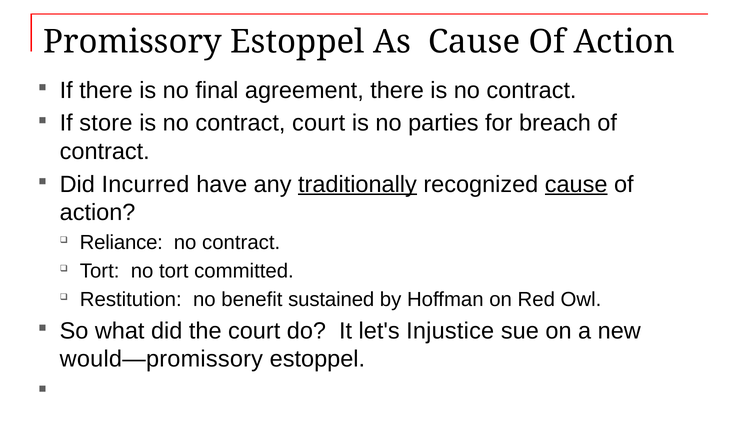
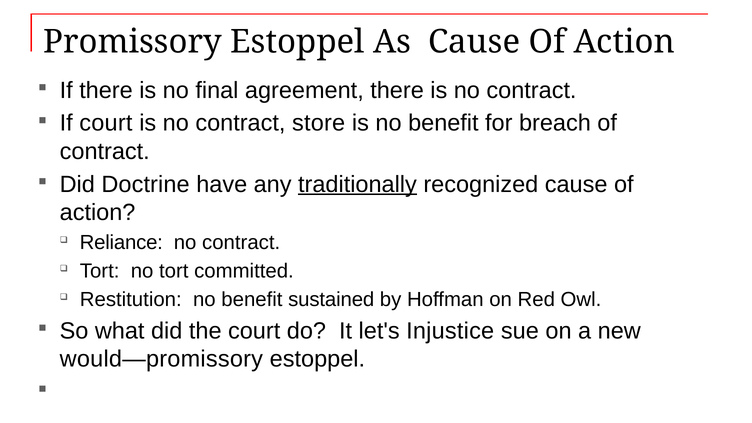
If store: store -> court
contract court: court -> store
is no parties: parties -> benefit
Incurred: Incurred -> Doctrine
cause at (576, 184) underline: present -> none
